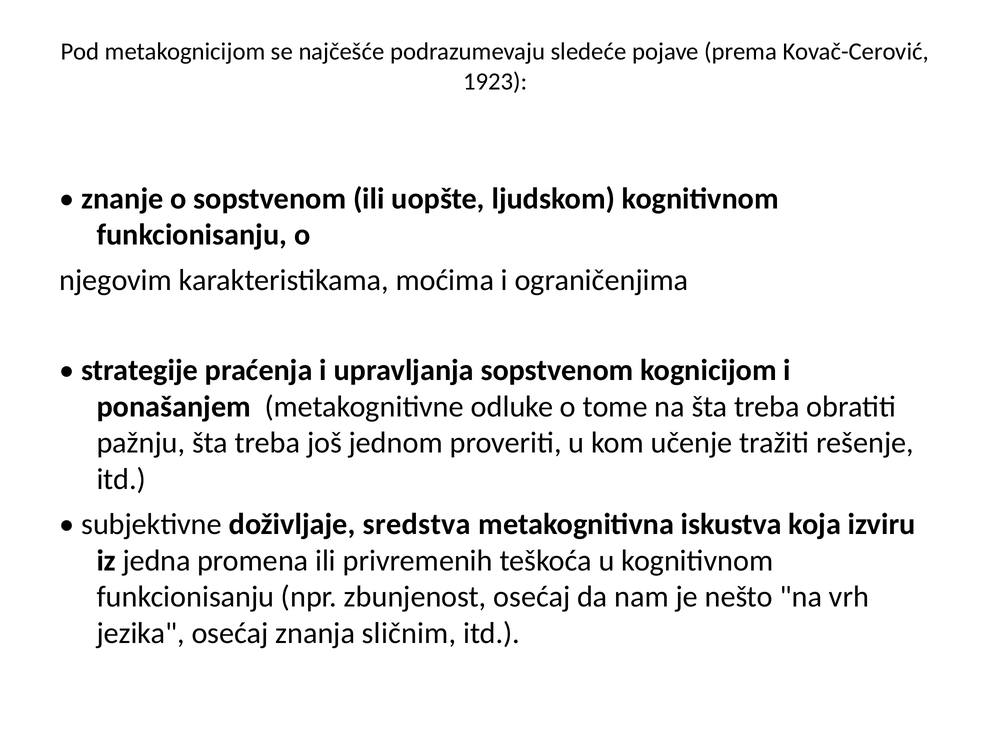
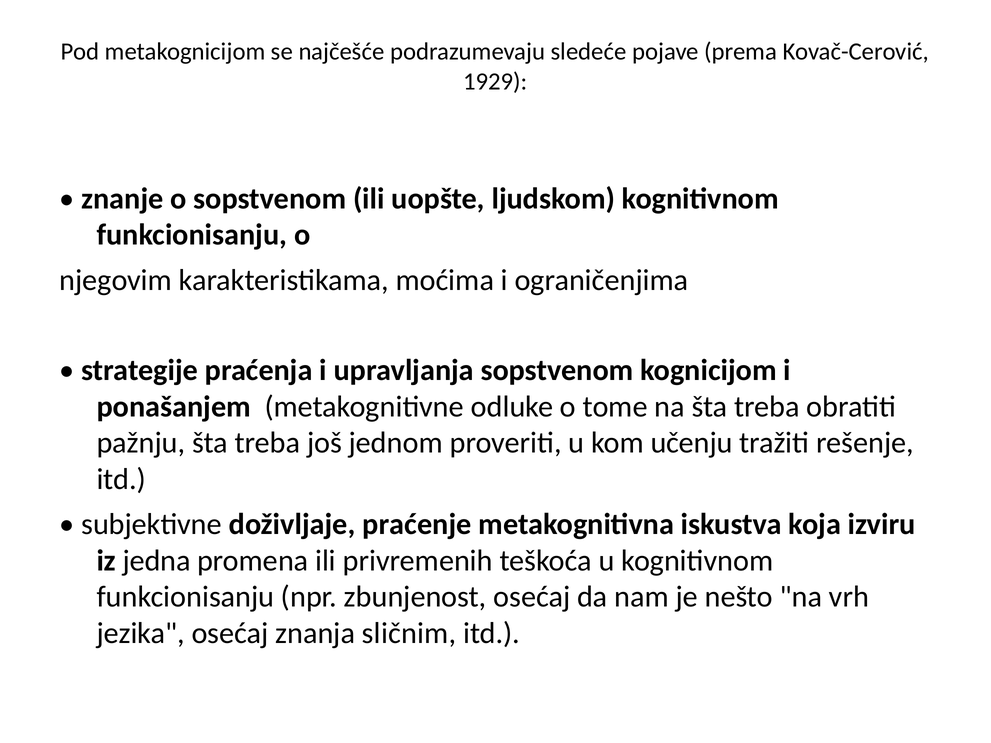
1923: 1923 -> 1929
učenje: učenje -> učenju
sredstva: sredstva -> praćenje
